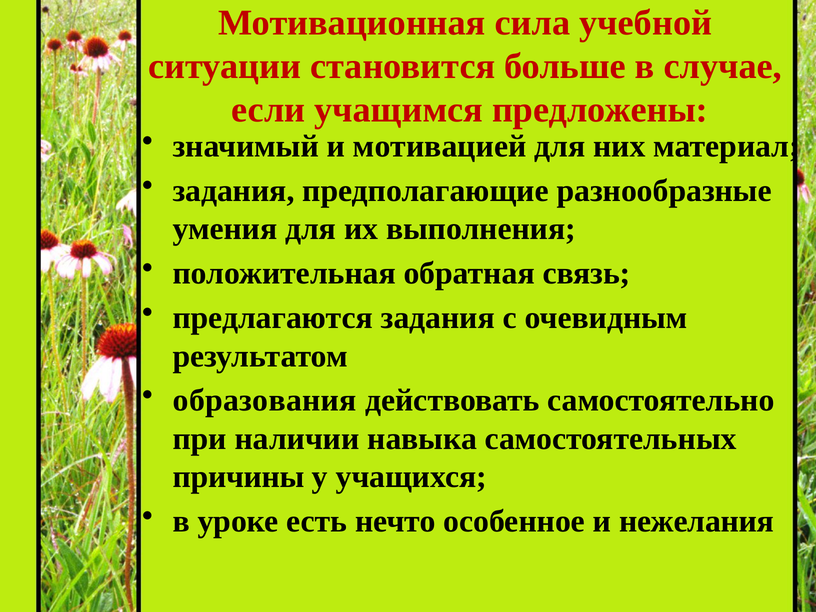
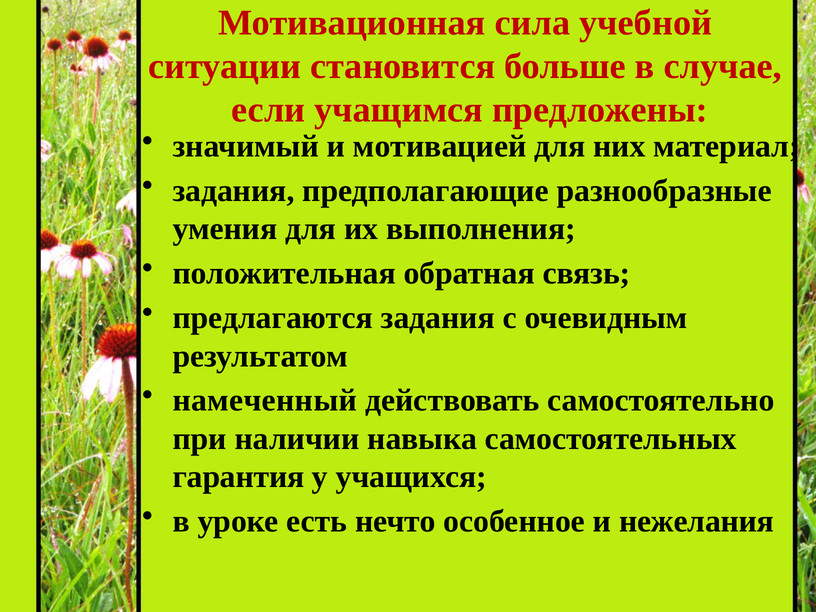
образования: образования -> намеченный
причины: причины -> гарантия
